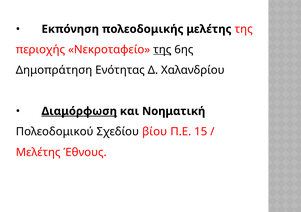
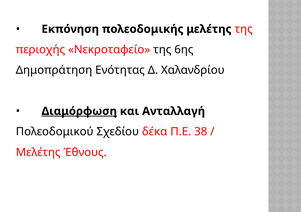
της at (162, 50) underline: present -> none
Νοηματική: Νοηματική -> Ανταλλαγή
βίου: βίου -> δέκα
15: 15 -> 38
